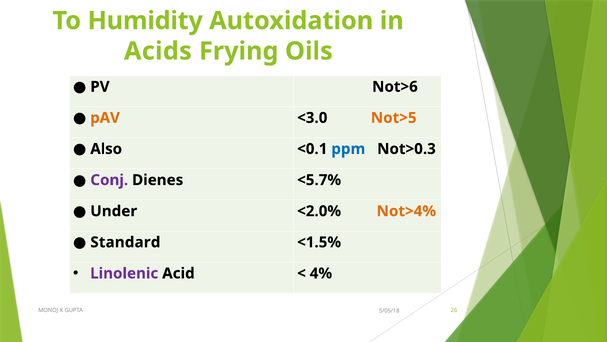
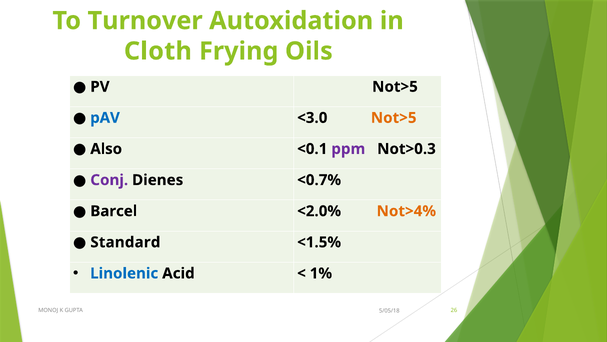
Humidity: Humidity -> Turnover
Acids: Acids -> Cloth
PV Not>6: Not>6 -> Not>5
pAV colour: orange -> blue
ppm colour: blue -> purple
<5.7%: <5.7% -> <0.7%
Under: Under -> Barcel
Linolenic colour: purple -> blue
4%: 4% -> 1%
